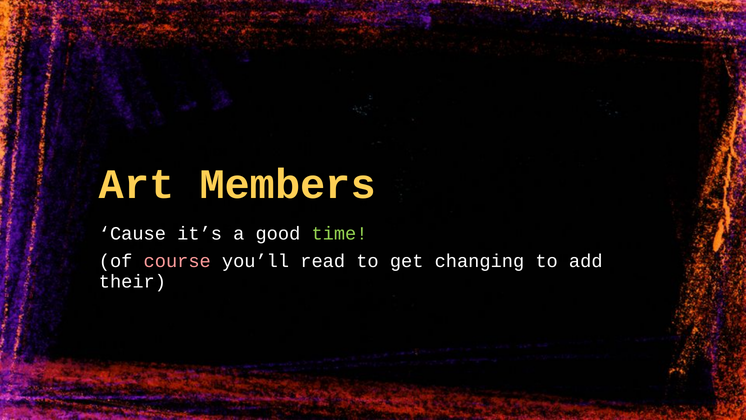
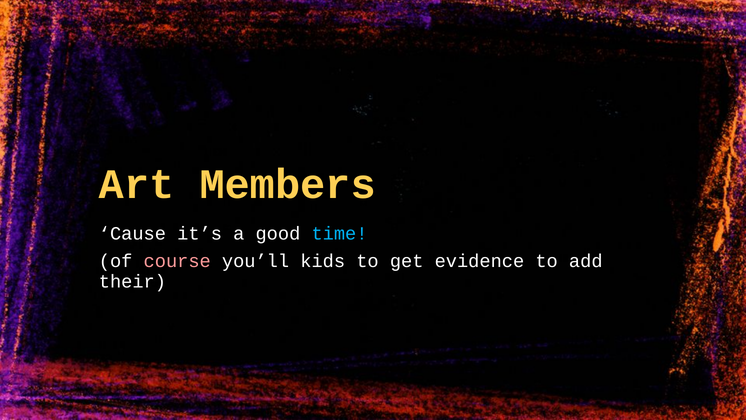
time colour: light green -> light blue
read: read -> kids
changing: changing -> evidence
